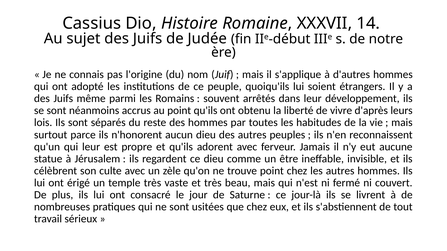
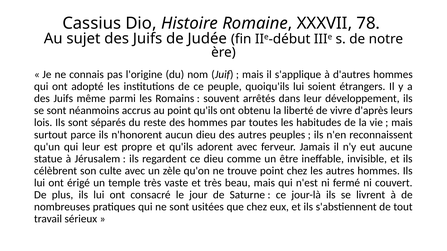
14: 14 -> 78
